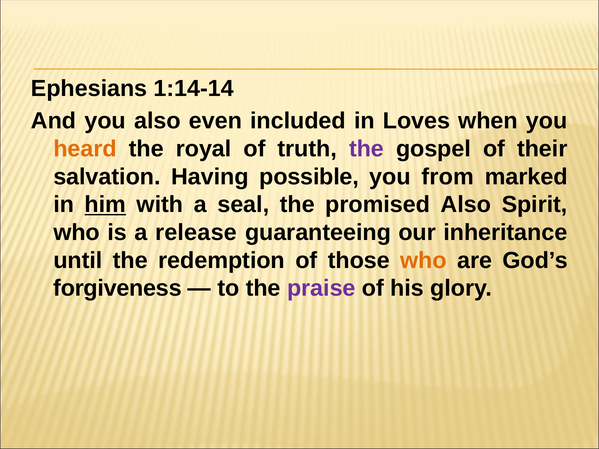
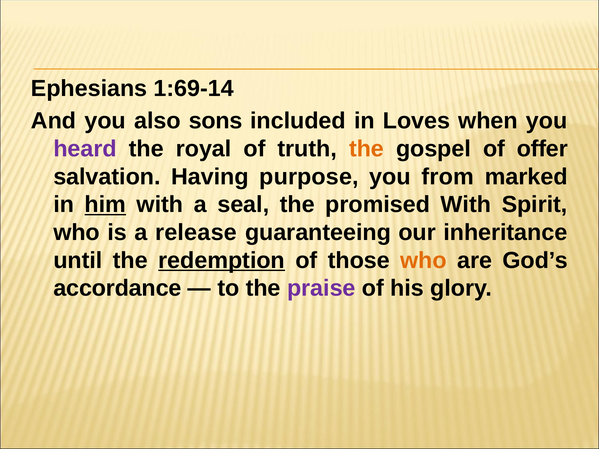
1:14-14: 1:14-14 -> 1:69-14
even: even -> sons
heard colour: orange -> purple
the at (366, 149) colour: purple -> orange
their: their -> offer
possible: possible -> purpose
promised Also: Also -> With
redemption underline: none -> present
forgiveness: forgiveness -> accordance
